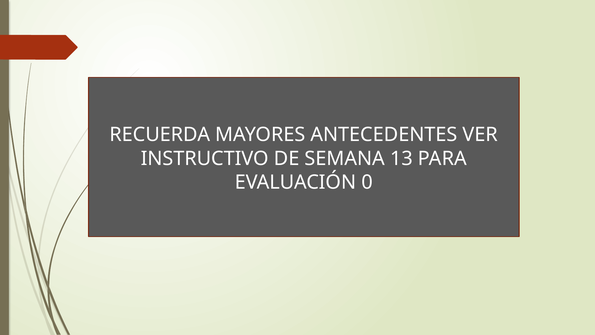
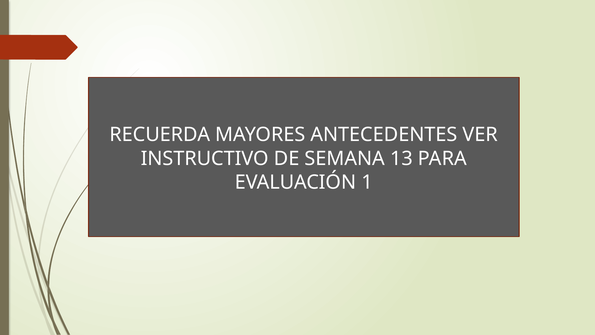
0: 0 -> 1
